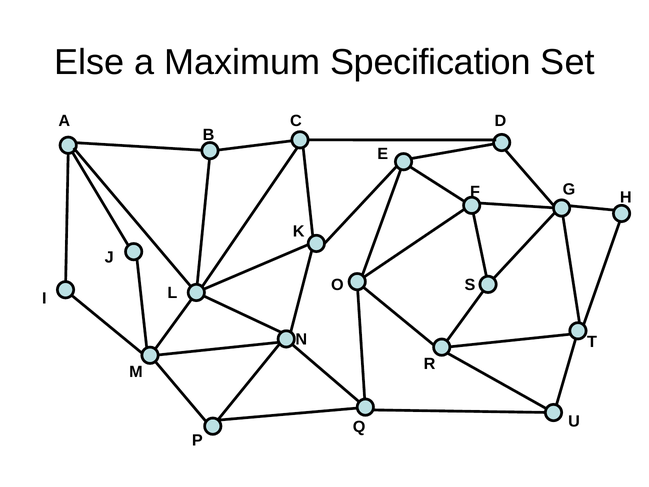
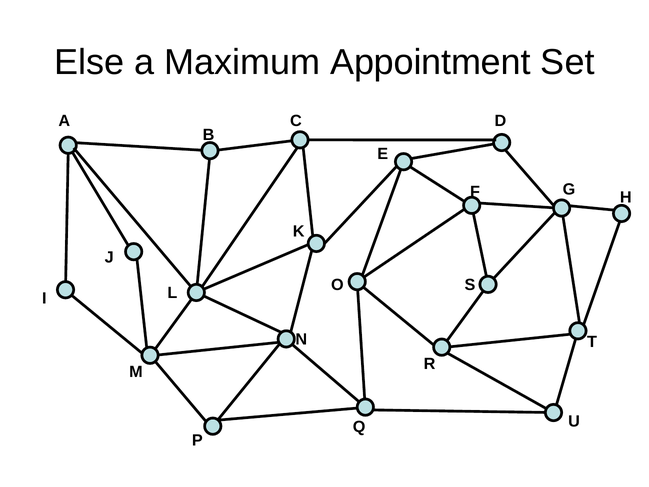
Specification: Specification -> Appointment
